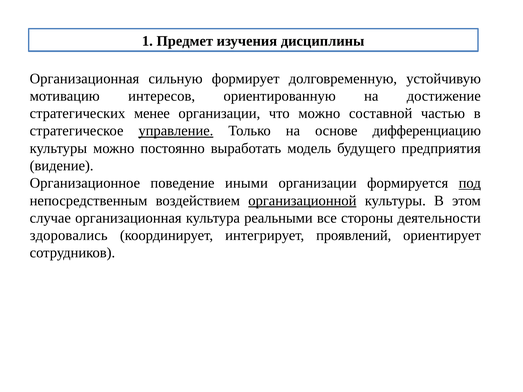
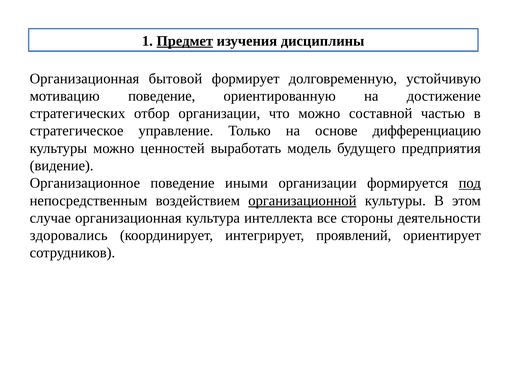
Предмет underline: none -> present
сильную: сильную -> бытовой
мотивацию интересов: интересов -> поведение
менее: менее -> отбор
управление underline: present -> none
постоянно: постоянно -> ценностей
реальными: реальными -> интеллекта
